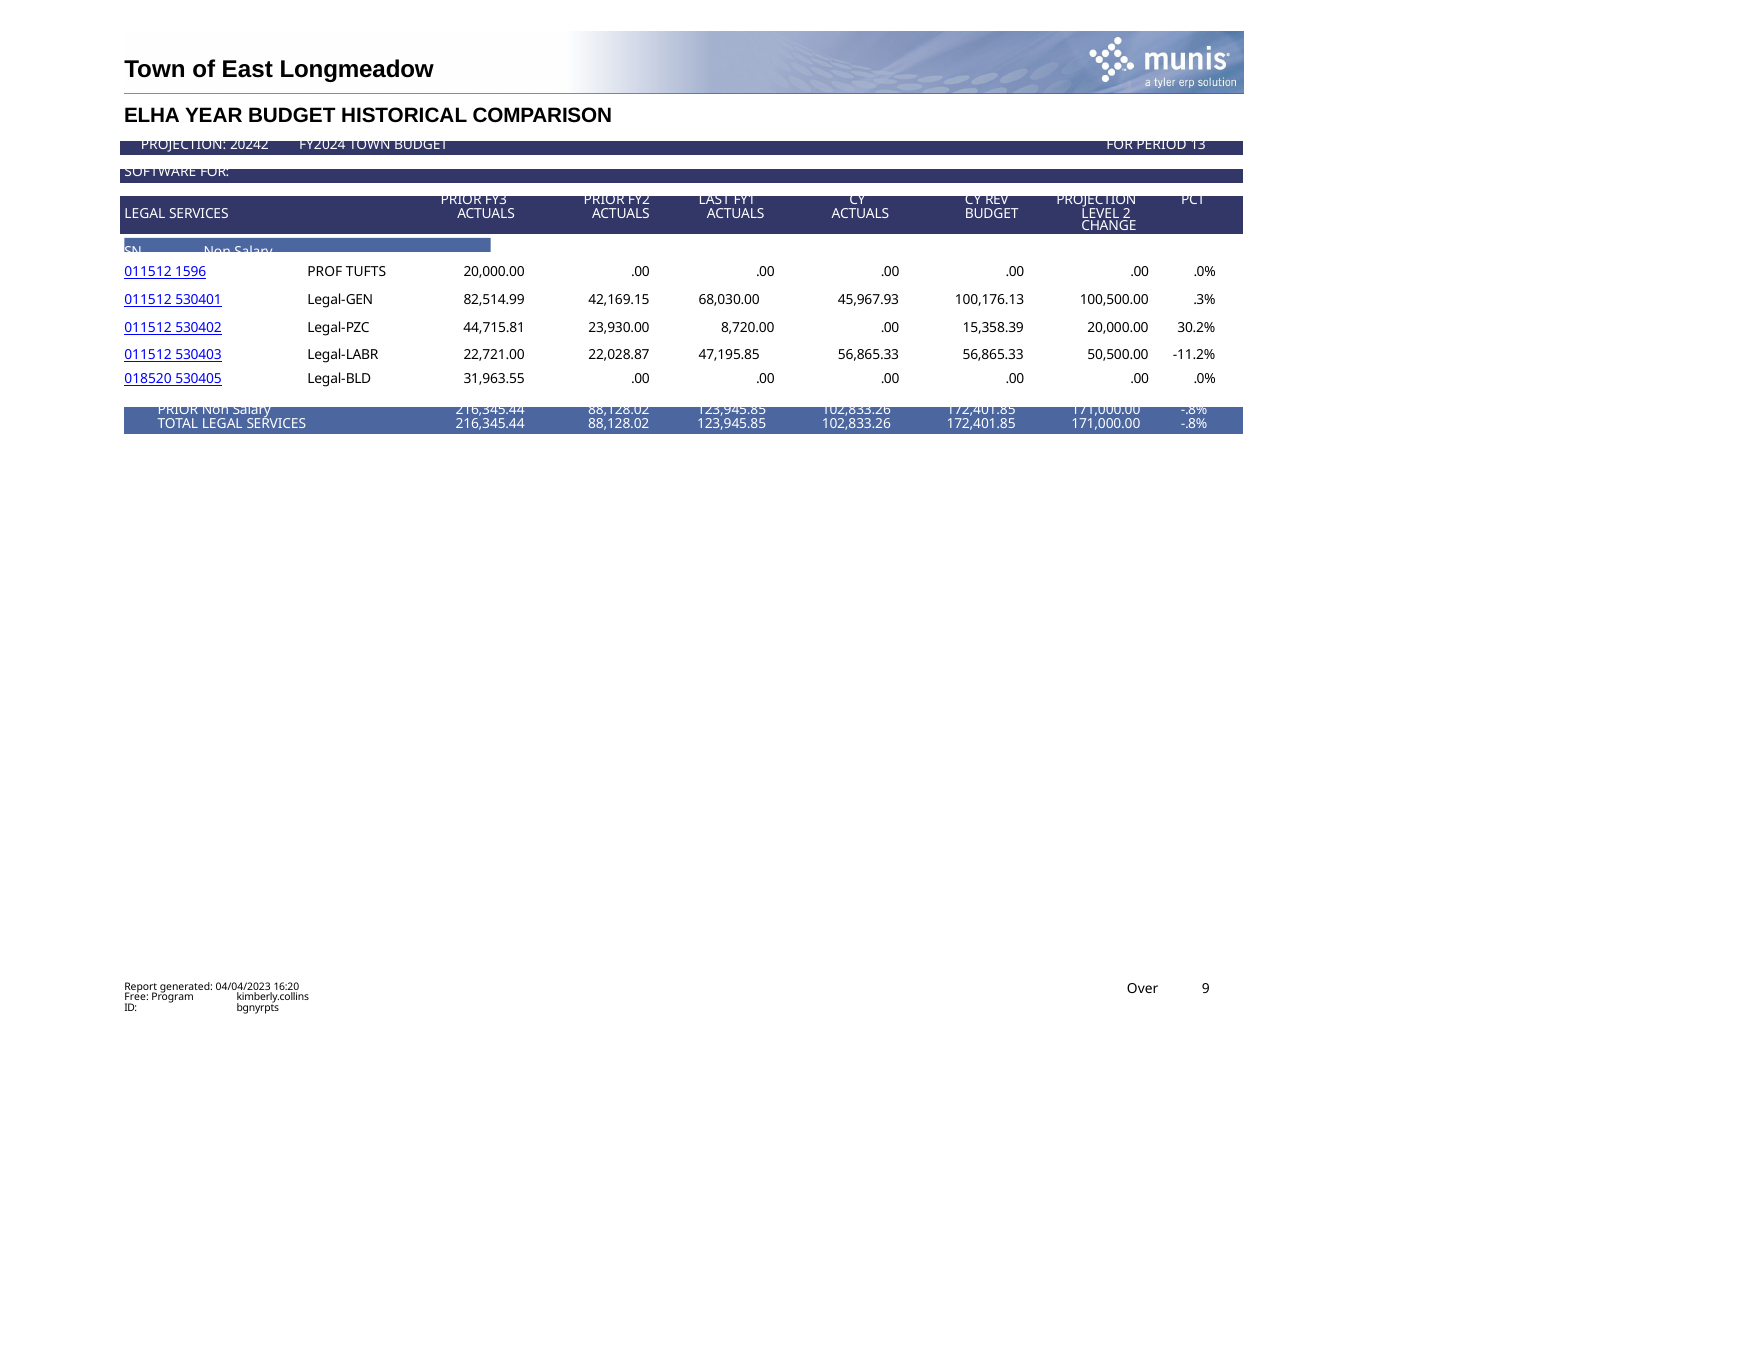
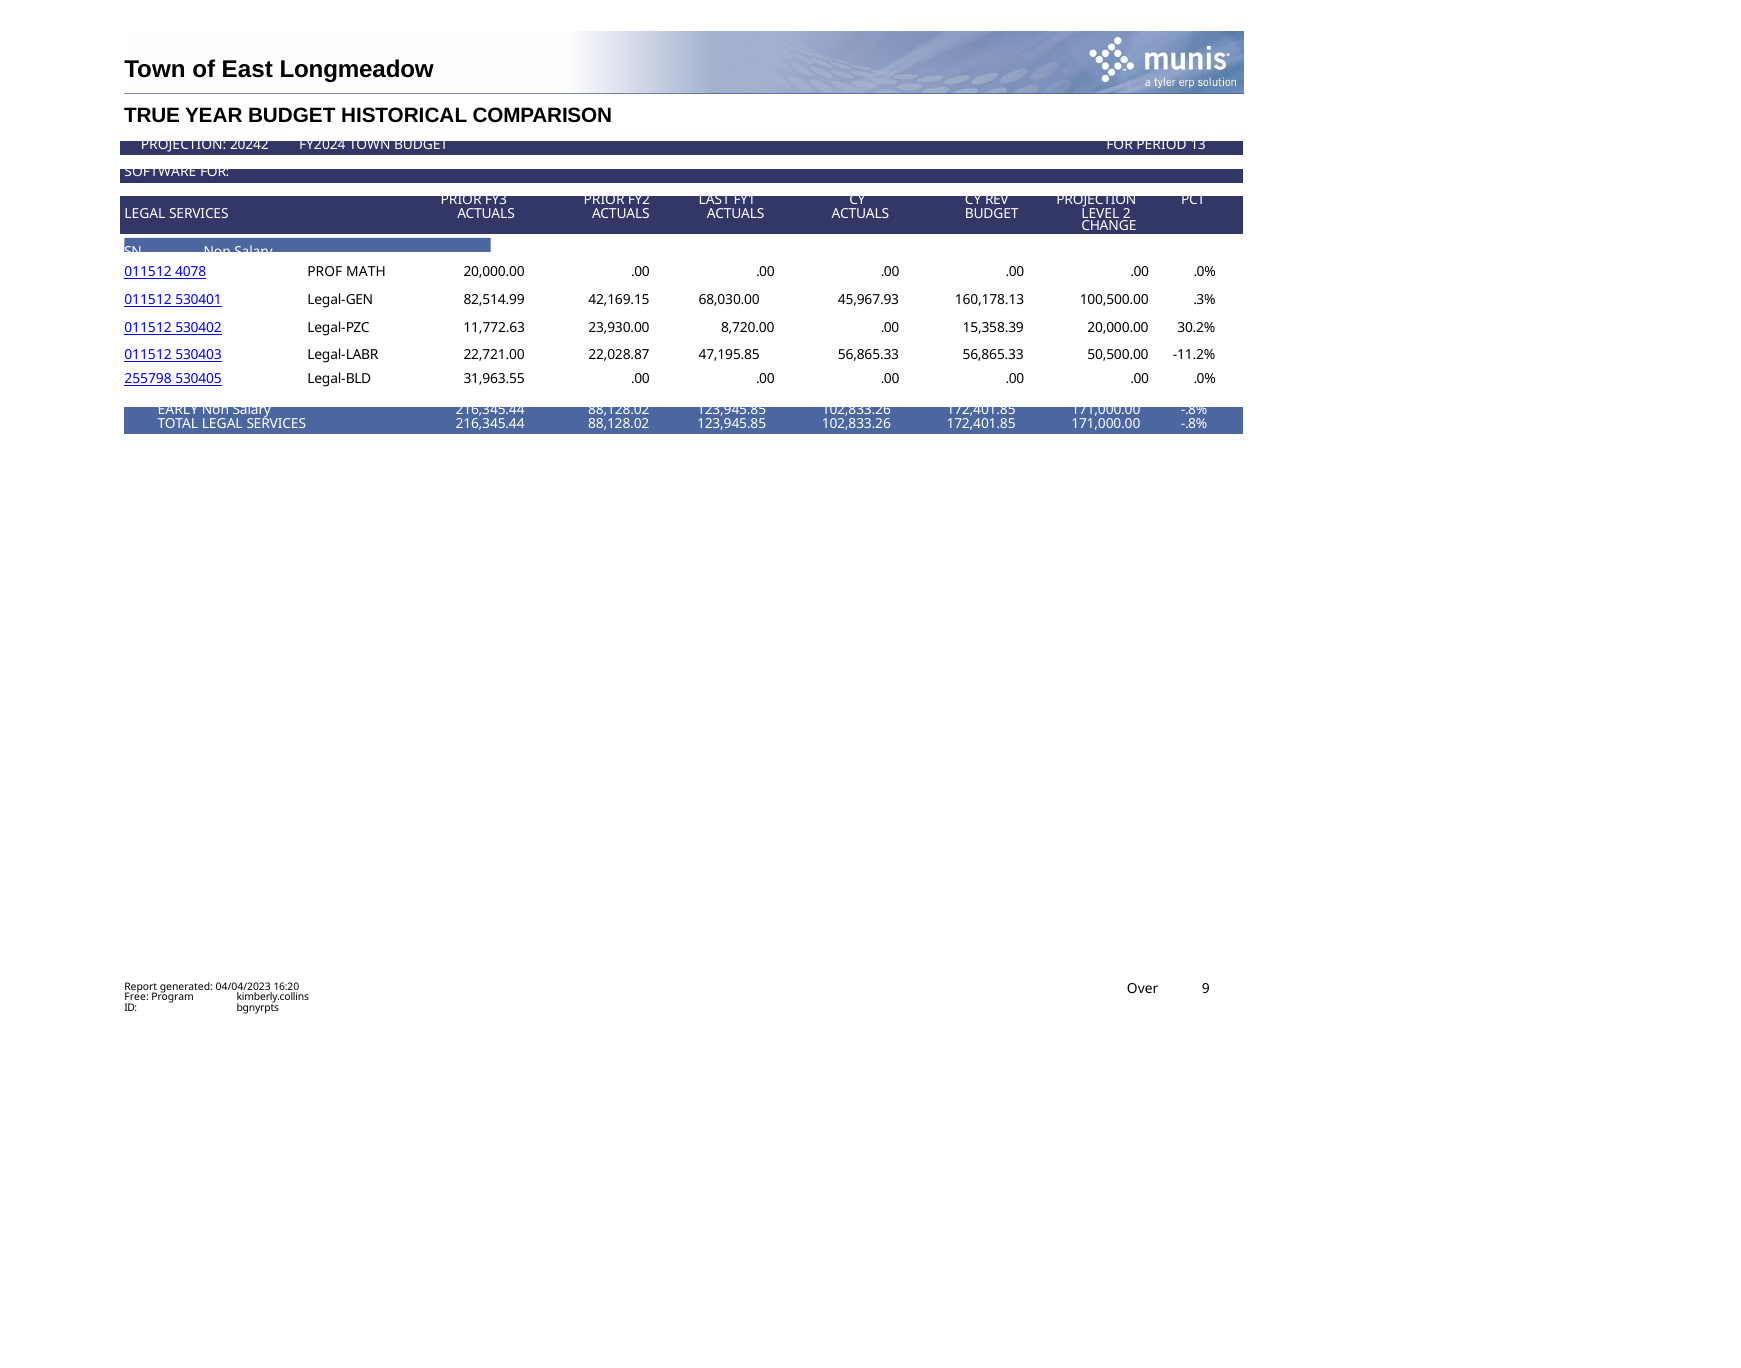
ELHA: ELHA -> TRUE
1596: 1596 -> 4078
TUFTS: TUFTS -> MATH
100,176.13: 100,176.13 -> 160,178.13
44,715.81: 44,715.81 -> 11,772.63
018520: 018520 -> 255798
PRIOR at (178, 410): PRIOR -> EARLY
